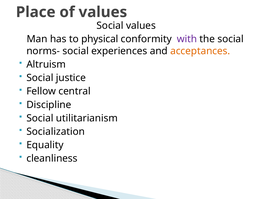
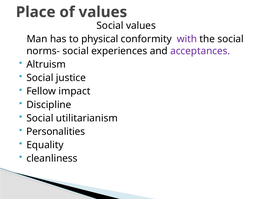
acceptances colour: orange -> purple
central: central -> impact
Socialization: Socialization -> Personalities
